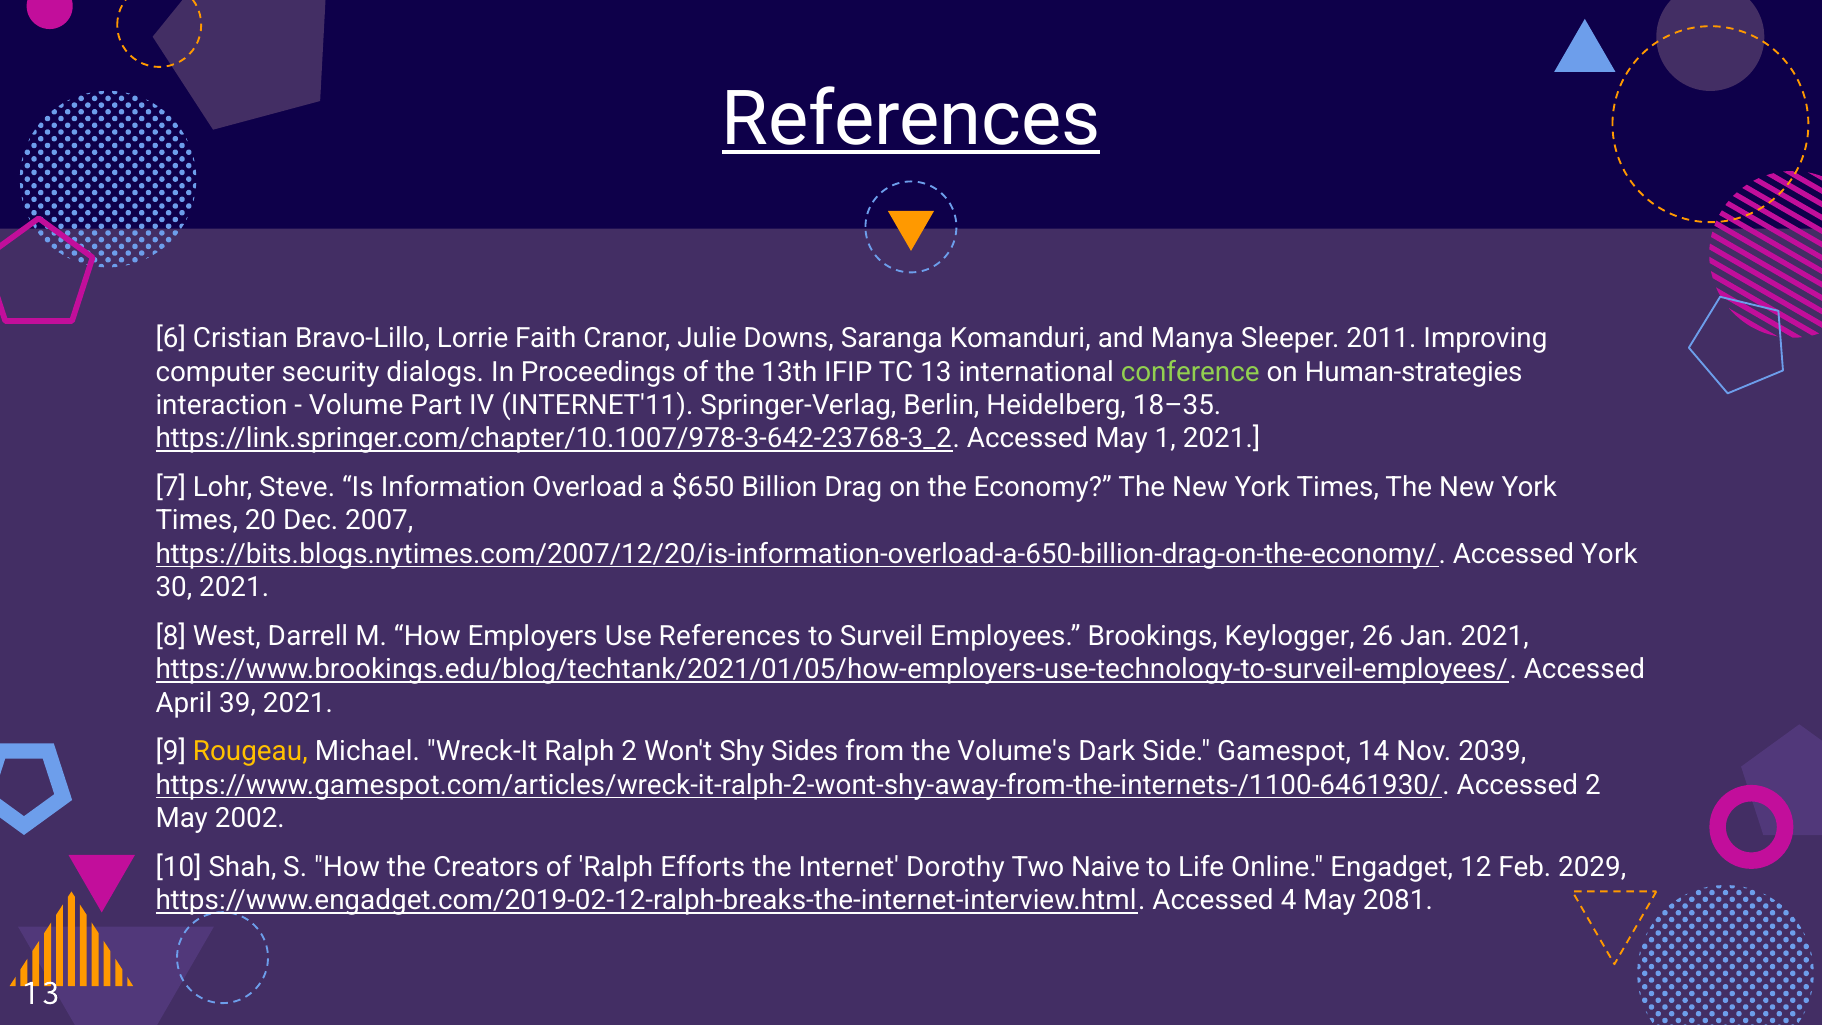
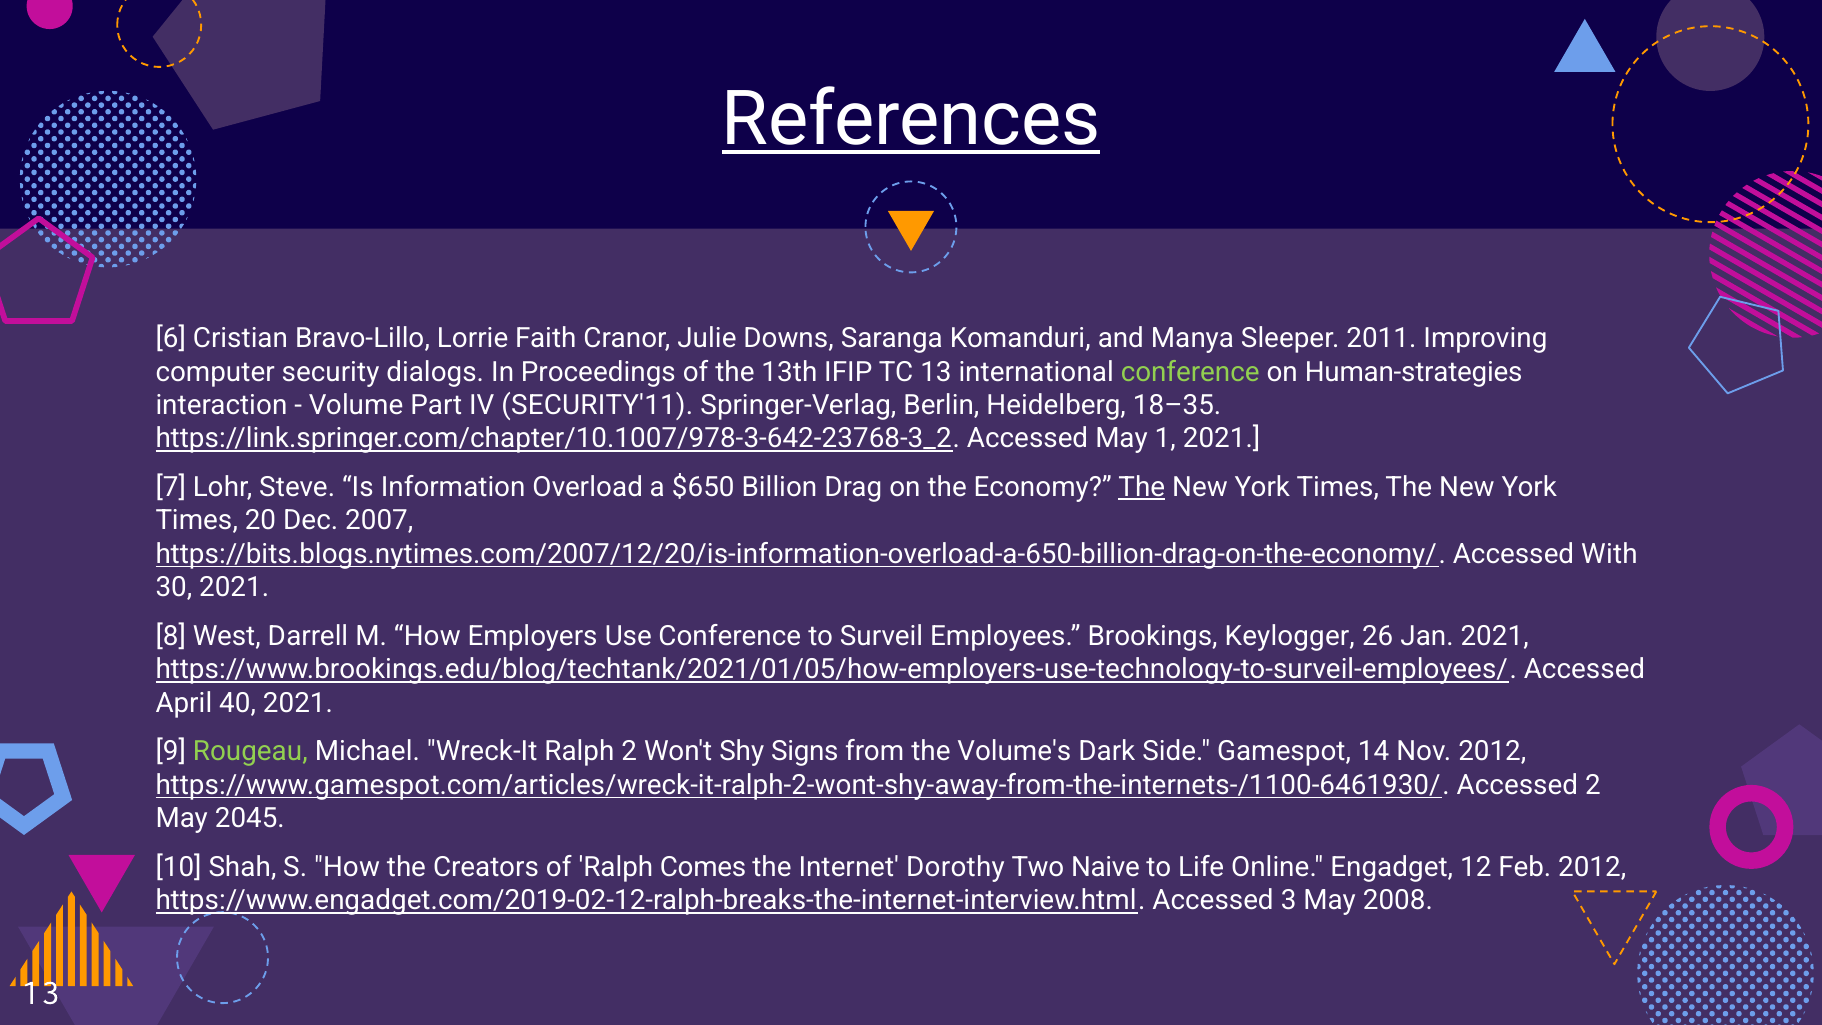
INTERNET'11: INTERNET'11 -> SECURITY'11
The at (1142, 487) underline: none -> present
Accessed York: York -> With
Use References: References -> Conference
39: 39 -> 40
Rougeau colour: yellow -> light green
Sides: Sides -> Signs
Nov 2039: 2039 -> 2012
2002: 2002 -> 2045
Efforts: Efforts -> Comes
Feb 2029: 2029 -> 2012
4: 4 -> 3
2081: 2081 -> 2008
